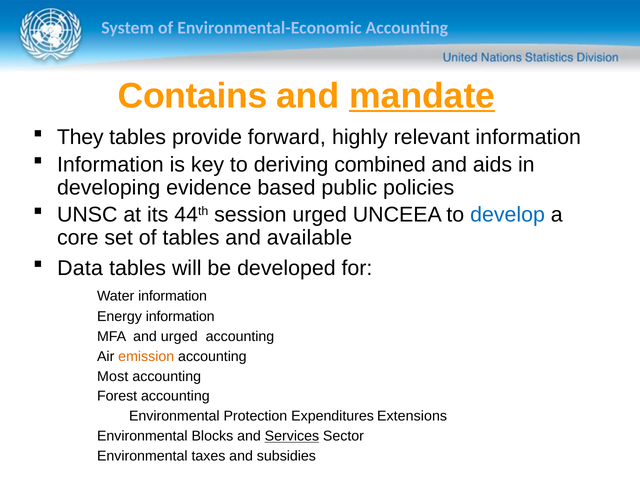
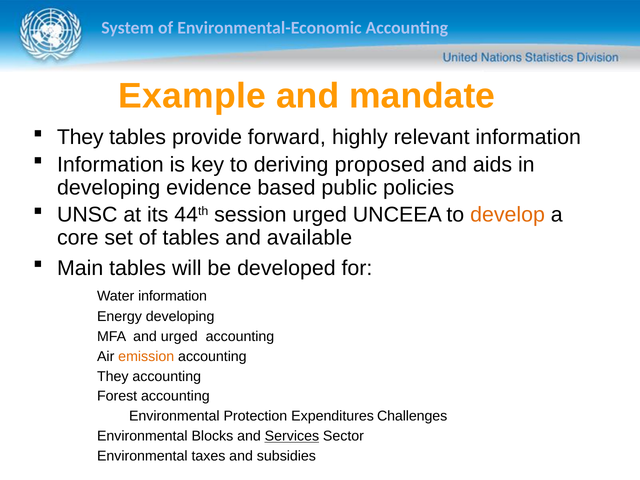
Contains: Contains -> Example
mandate underline: present -> none
combined: combined -> proposed
develop colour: blue -> orange
Data: Data -> Main
Energy information: information -> developing
Most at (113, 376): Most -> They
Extensions: Extensions -> Challenges
